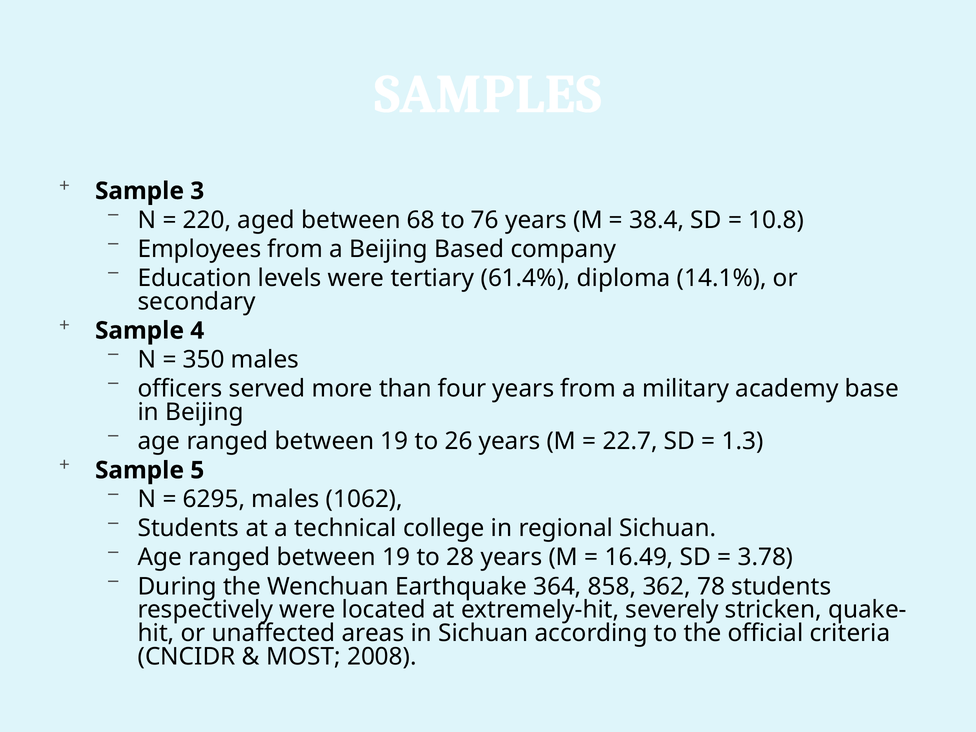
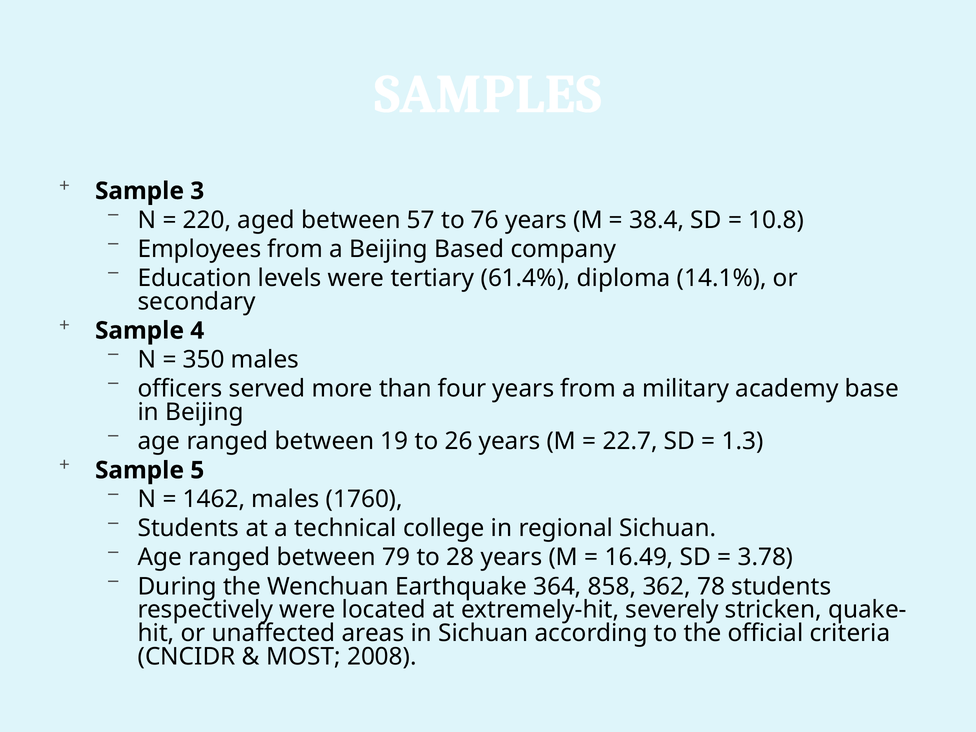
68: 68 -> 57
6295: 6295 -> 1462
1062: 1062 -> 1760
19 at (396, 557): 19 -> 79
